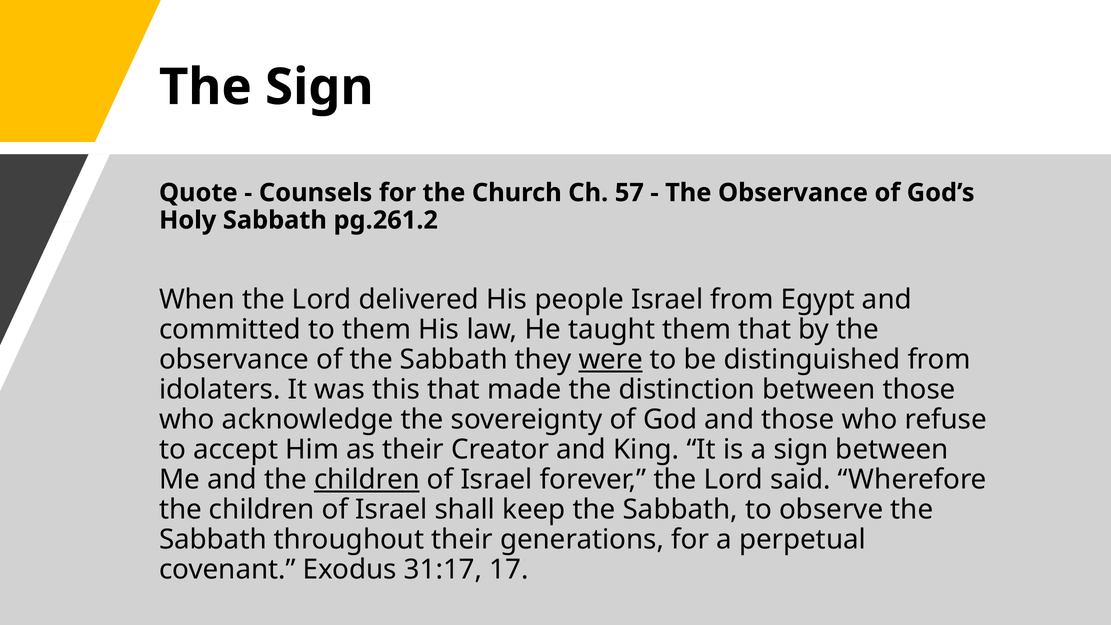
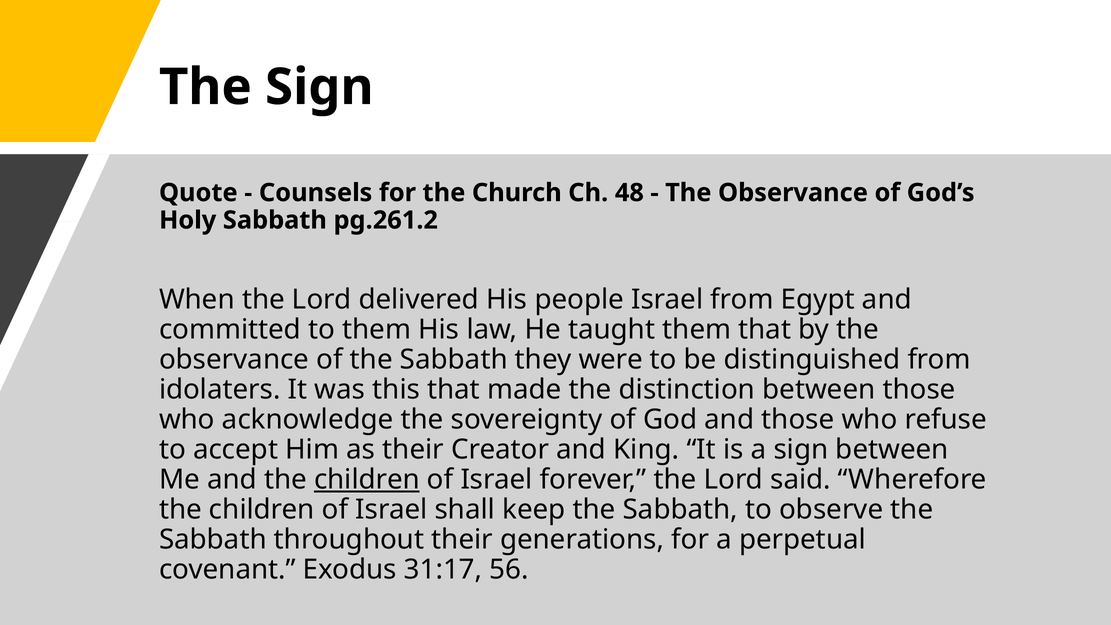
57: 57 -> 48
were underline: present -> none
17: 17 -> 56
